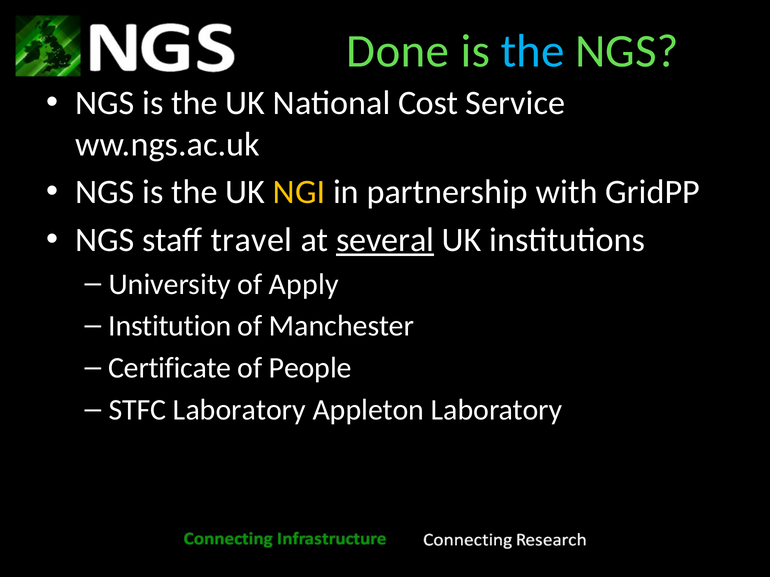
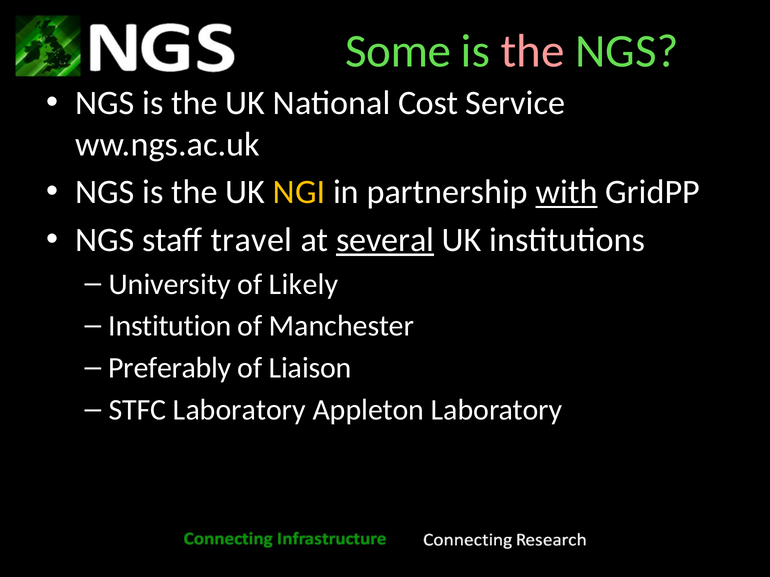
Done: Done -> Some
the at (533, 51) colour: light blue -> pink
with underline: none -> present
Apply: Apply -> Likely
Certificate: Certificate -> Preferably
People: People -> Liaison
